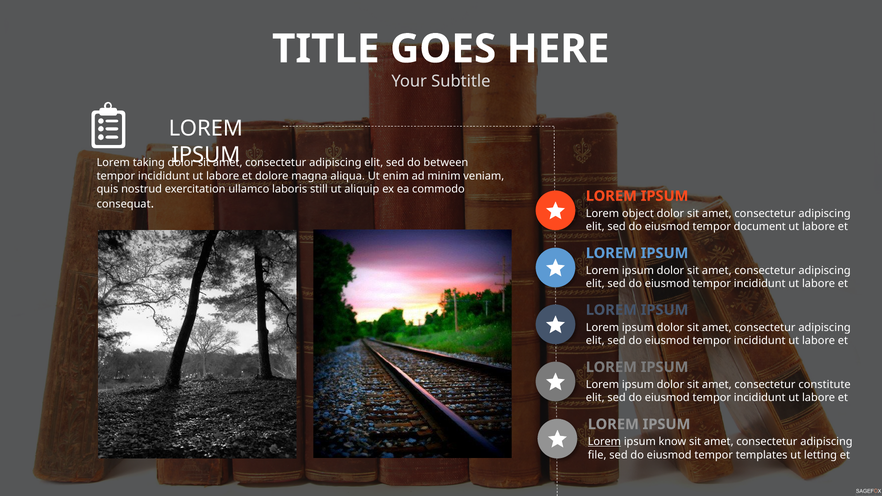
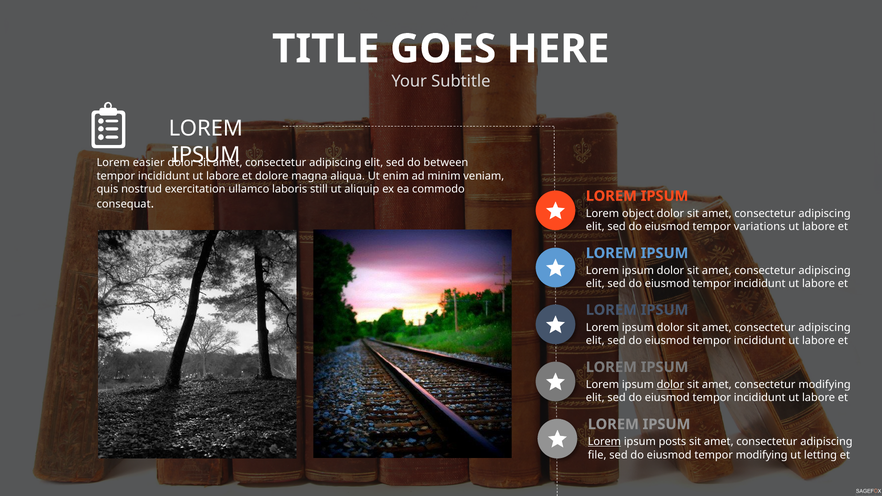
taking: taking -> easier
document: document -> variations
dolor at (670, 385) underline: none -> present
consectetur constitute: constitute -> modifying
know: know -> posts
tempor templates: templates -> modifying
